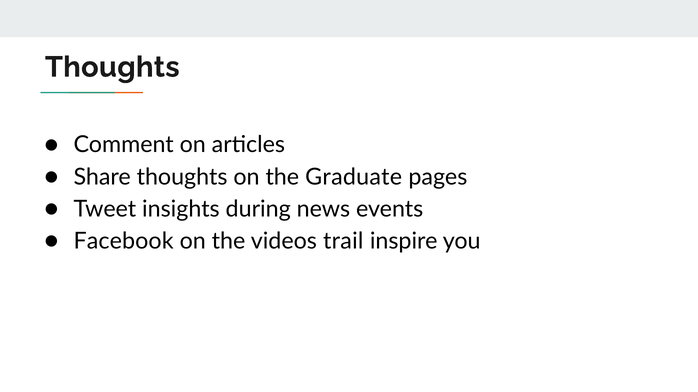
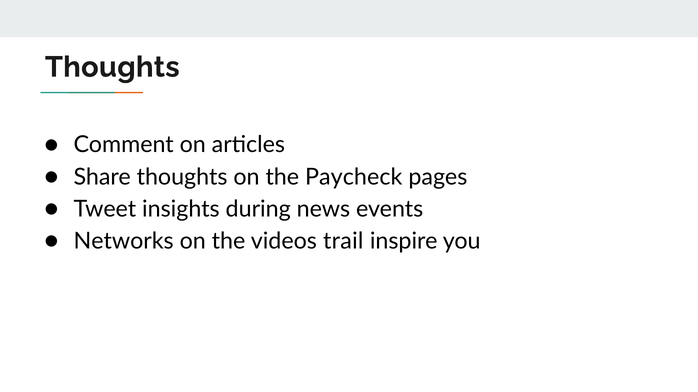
Graduate: Graduate -> Paycheck
Facebook: Facebook -> Networks
